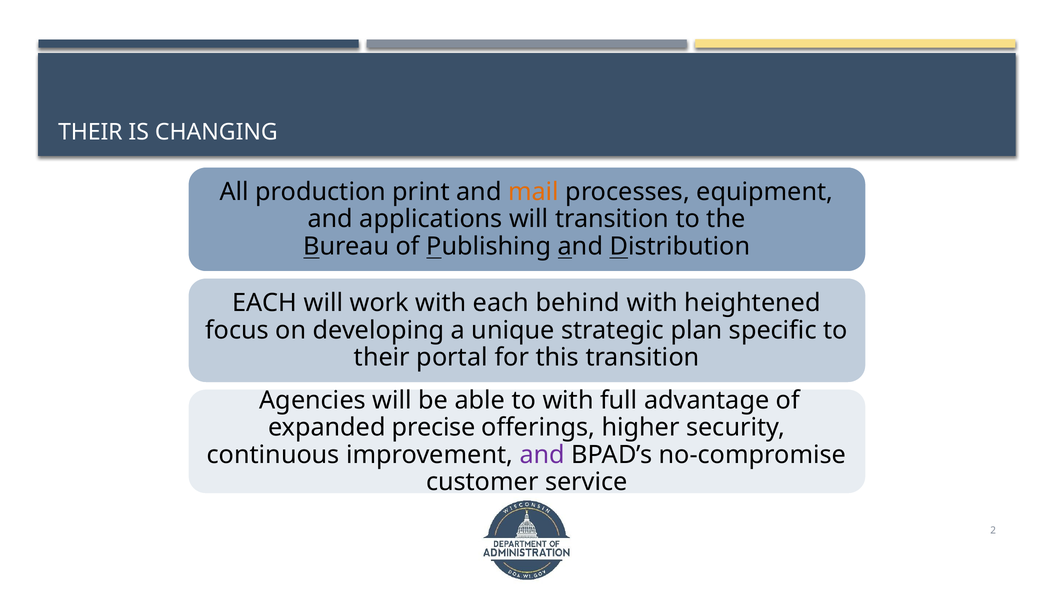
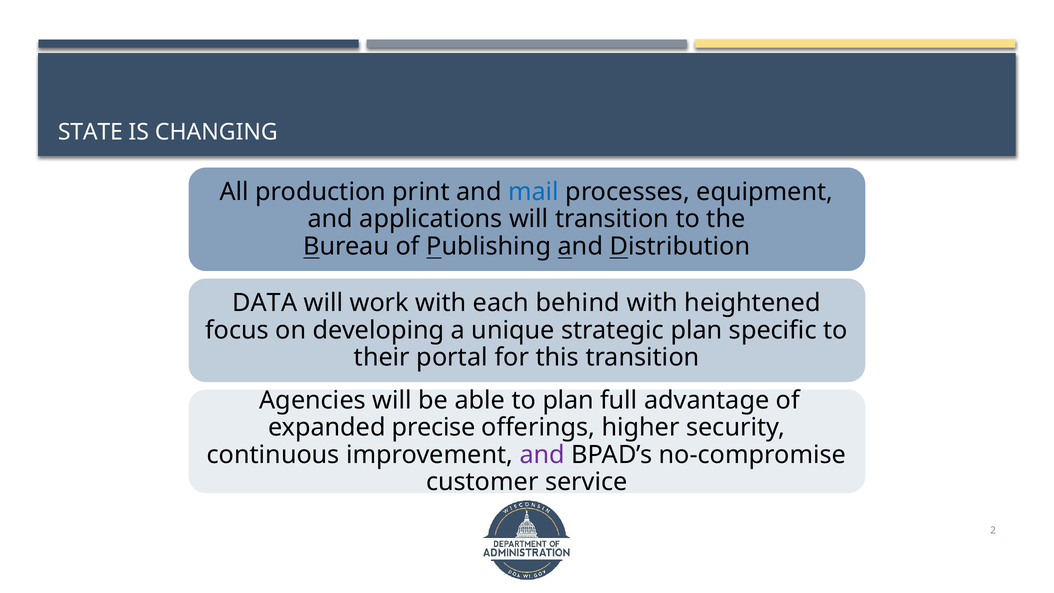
THEIR at (90, 132): THEIR -> STATE
mail colour: orange -> blue
EACH at (265, 303): EACH -> DATA
to with: with -> plan
